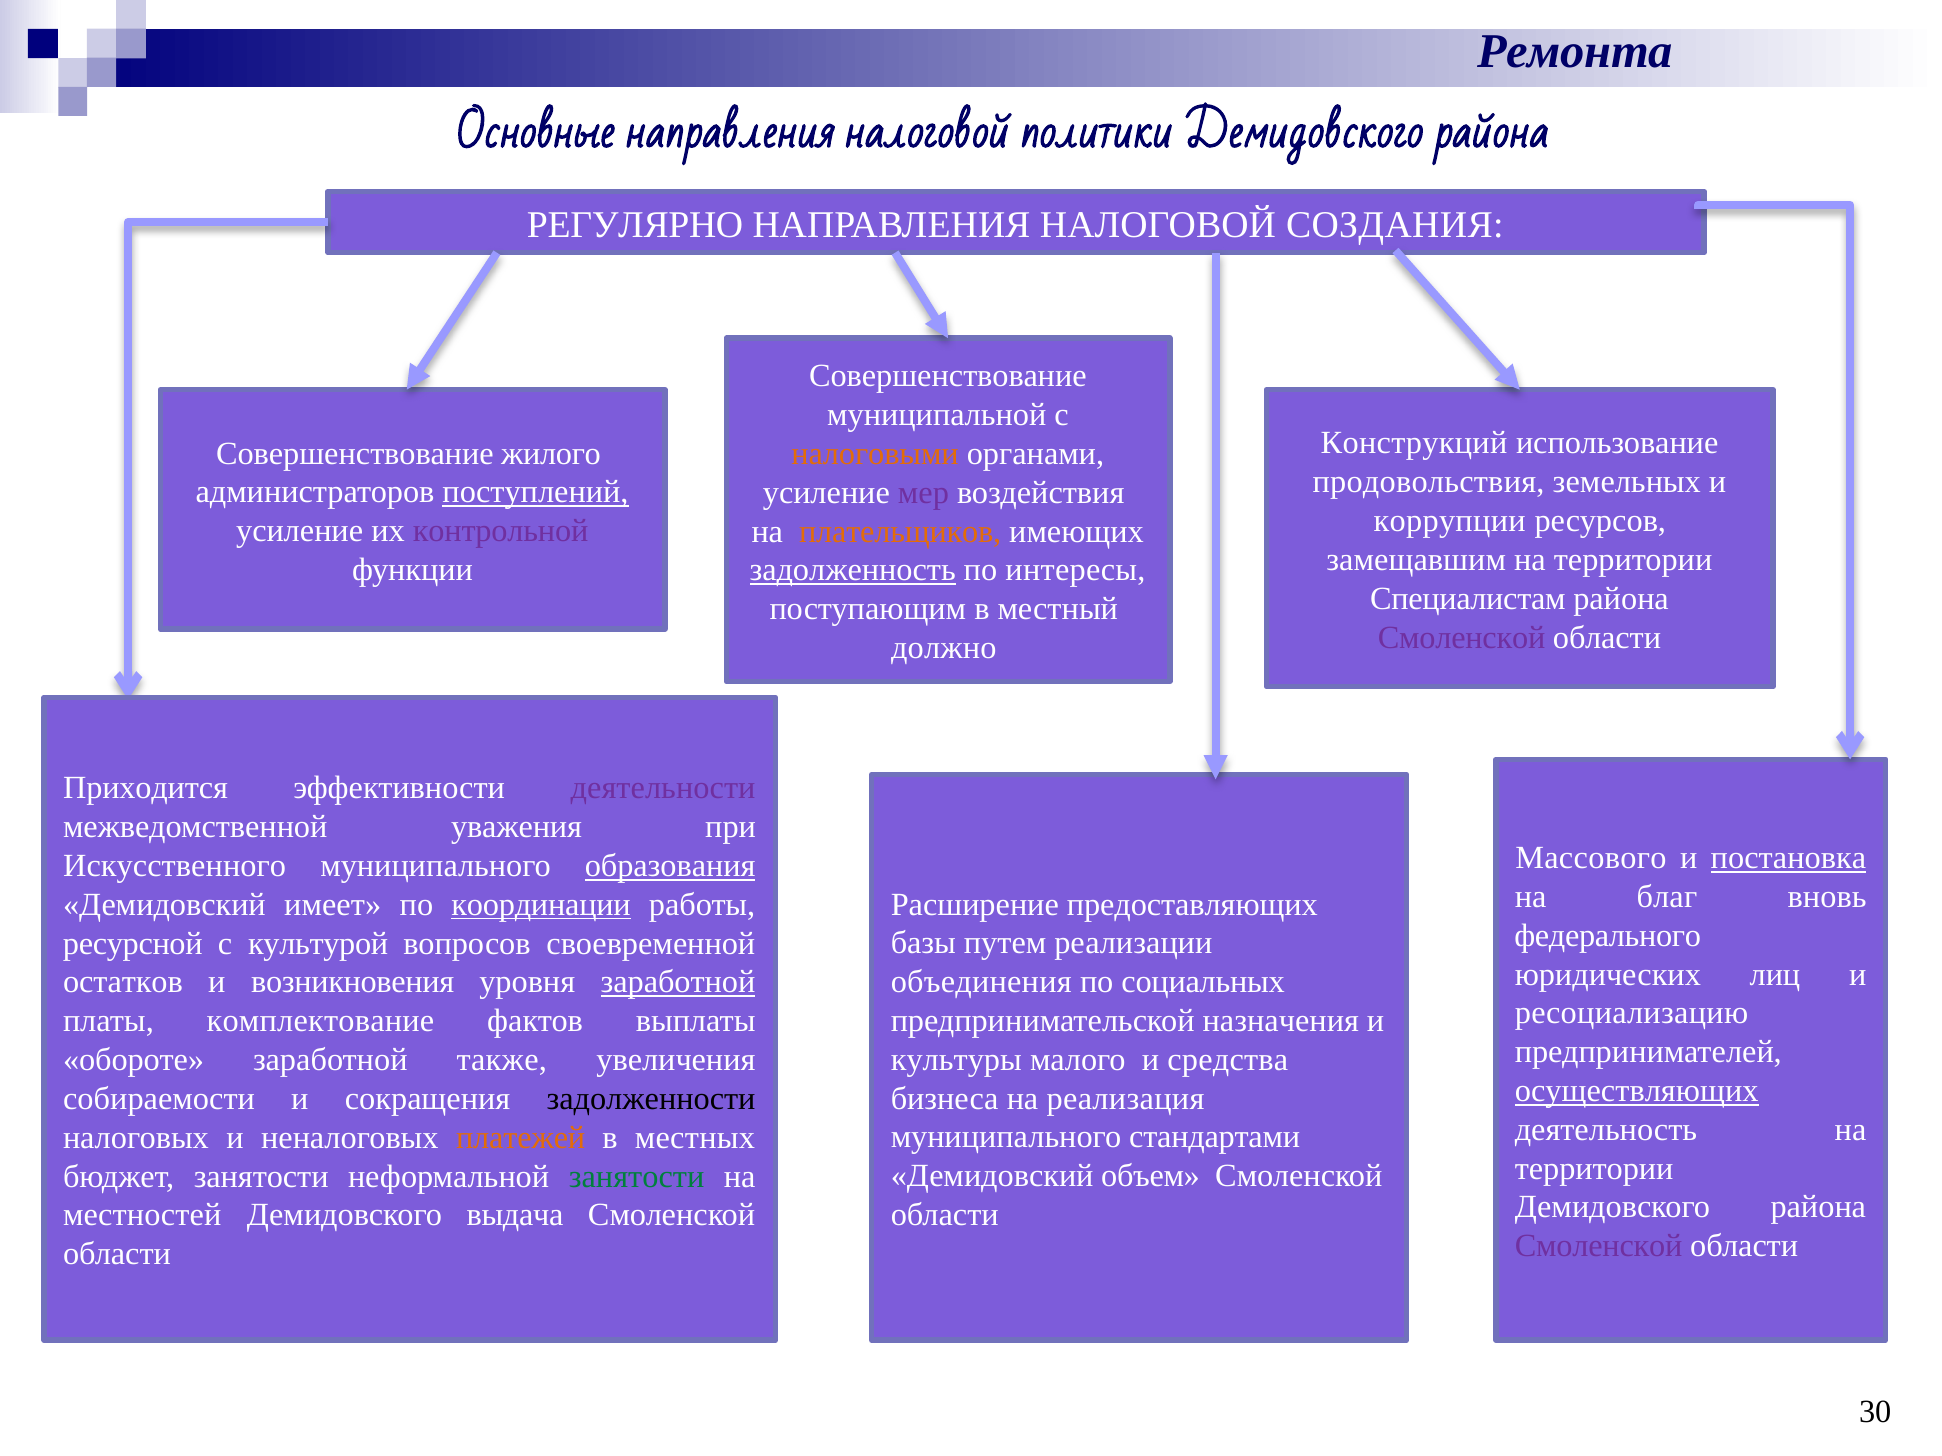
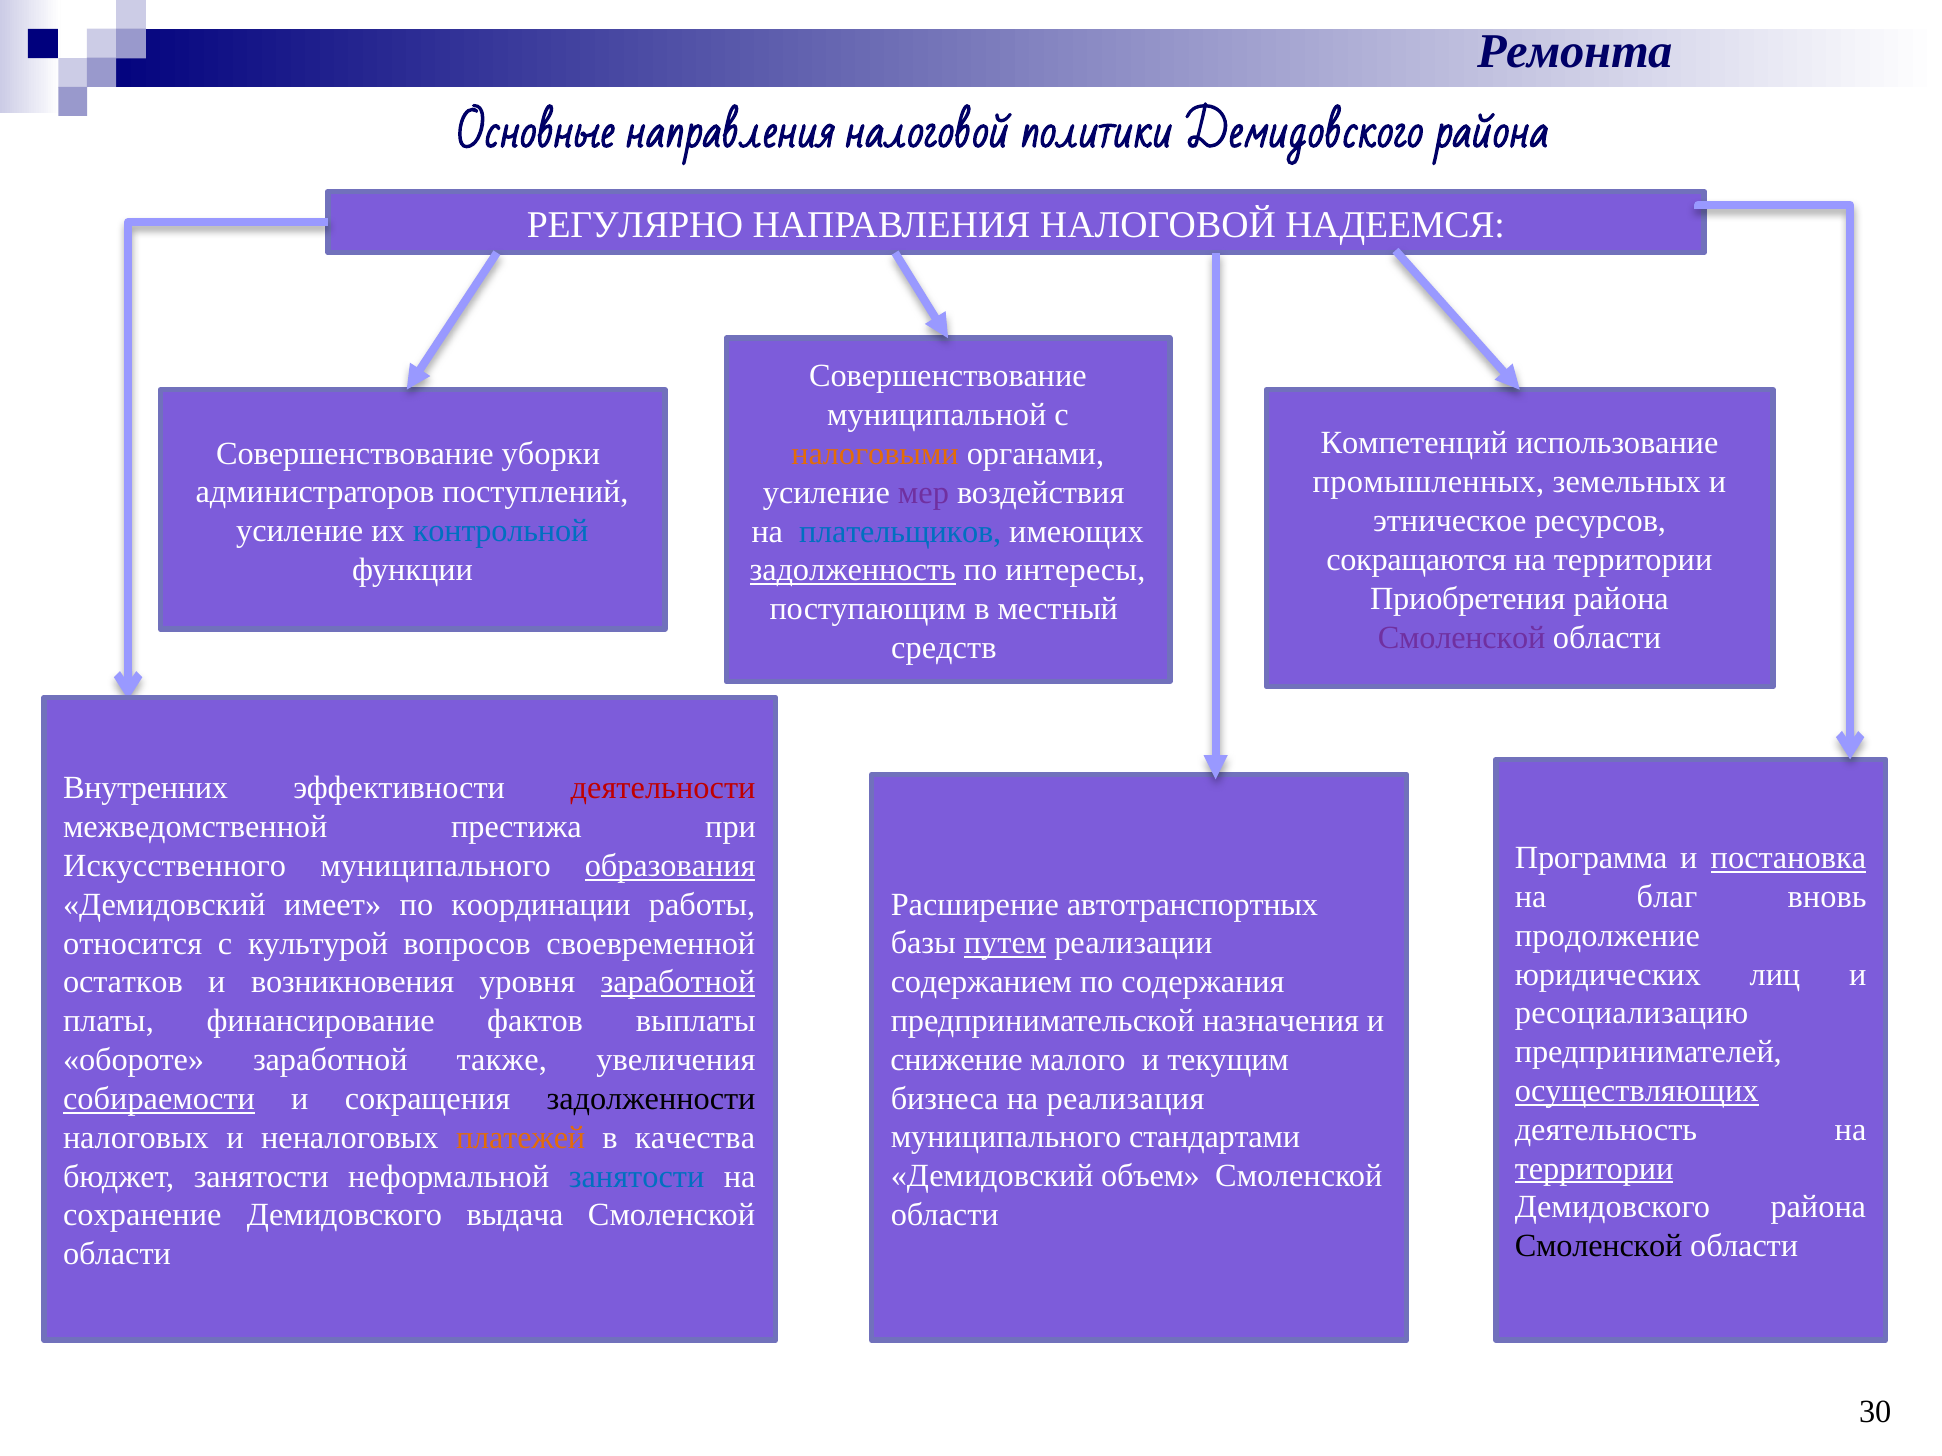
СОЗДАНИЯ: СОЗДАНИЯ -> НАДЕЕМСЯ
Конструкций: Конструкций -> Компетенций
жилого: жилого -> уборки
продовольствия: продовольствия -> промышленных
поступлений underline: present -> none
коррупции: коррупции -> этническое
контрольной colour: purple -> blue
плательщиков colour: orange -> blue
замещавшим: замещавшим -> сокращаются
Специалистам: Специалистам -> Приобретения
должно: должно -> средств
Приходится: Приходится -> Внутренних
деятельности colour: purple -> red
уважения: уважения -> престижа
Массового: Массового -> Программа
координации underline: present -> none
предоставляющих: предоставляющих -> автотранспортных
федерального: федерального -> продолжение
ресурсной: ресурсной -> относится
путем underline: none -> present
объединения: объединения -> содержанием
социальных: социальных -> содержания
комплектование: комплектование -> финансирование
культуры: культуры -> снижение
средства: средства -> текущим
собираемости underline: none -> present
местных: местных -> качества
территории at (1594, 1169) underline: none -> present
занятости at (637, 1177) colour: green -> blue
местностей: местностей -> сохранение
Смоленской at (1599, 1247) colour: purple -> black
